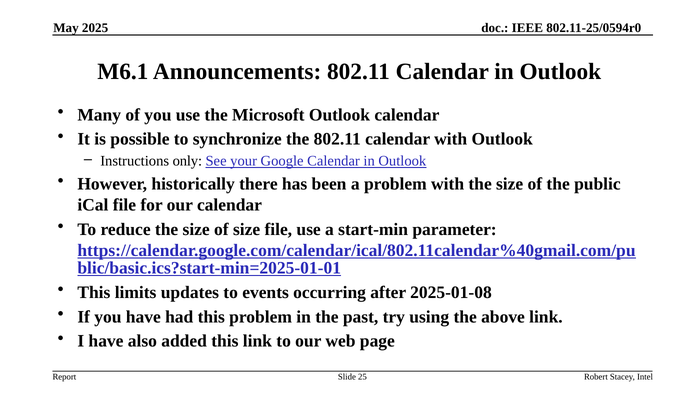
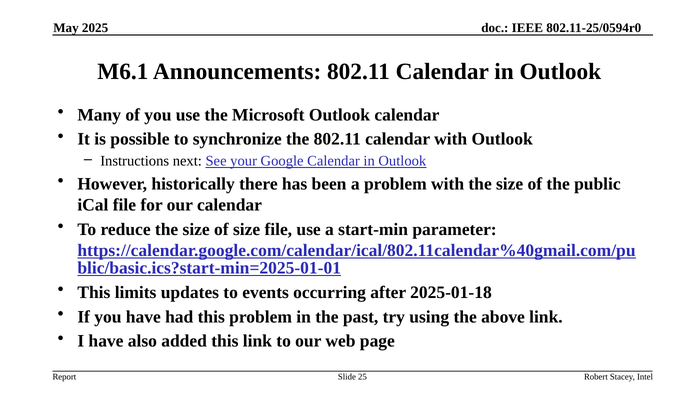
only: only -> next
2025-01-08: 2025-01-08 -> 2025-01-18
